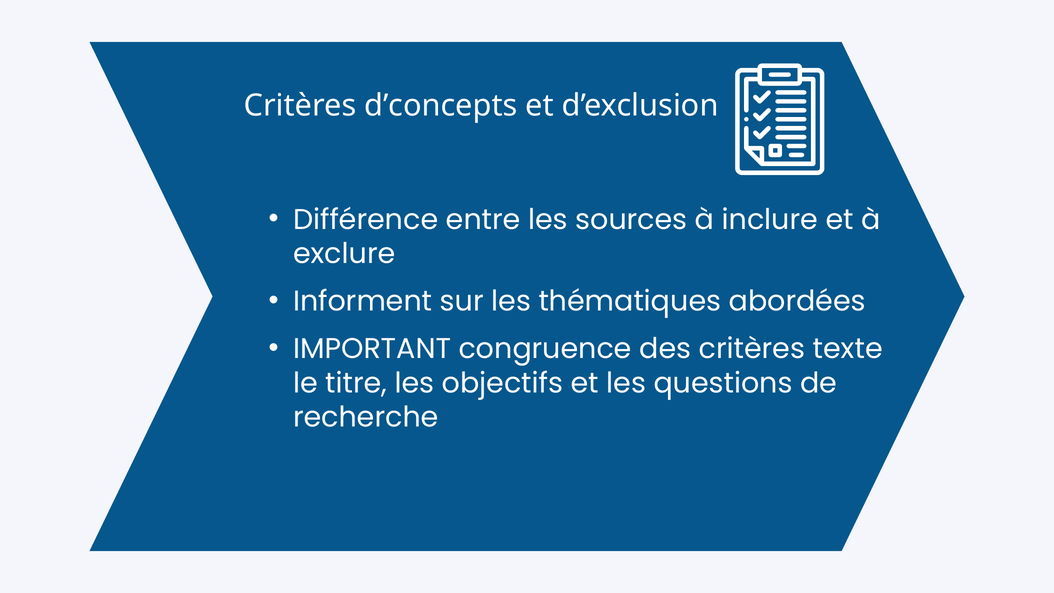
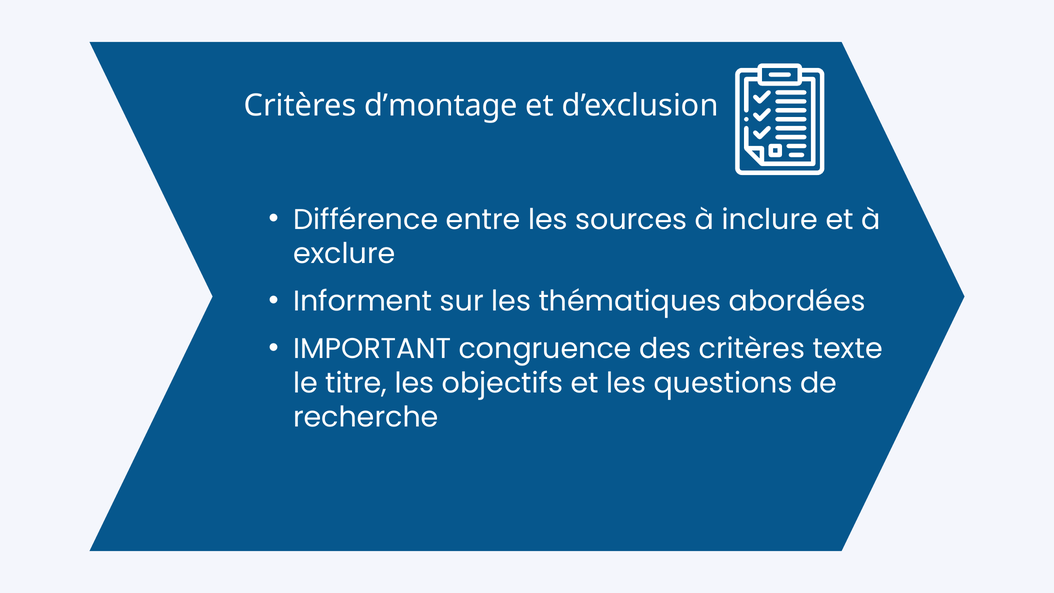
d’concepts: d’concepts -> d’montage
